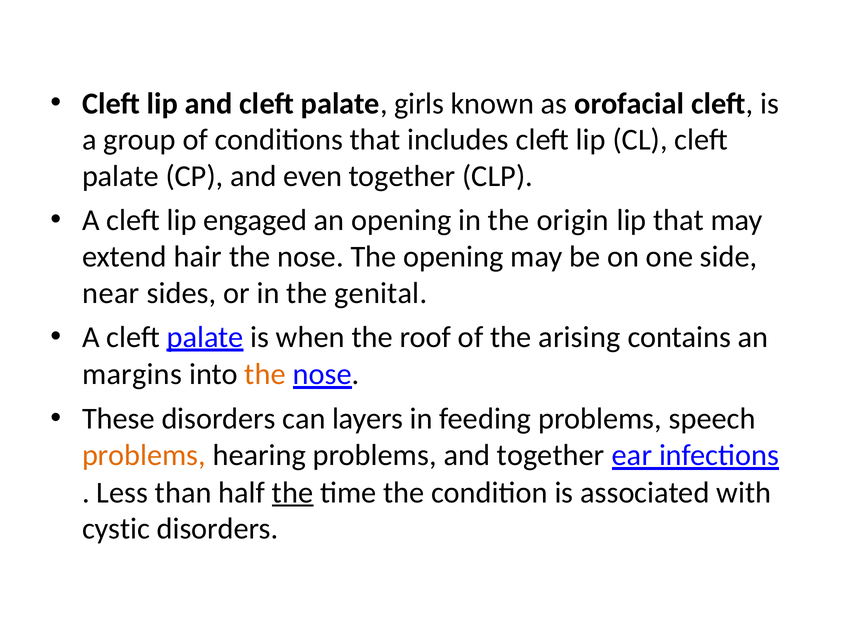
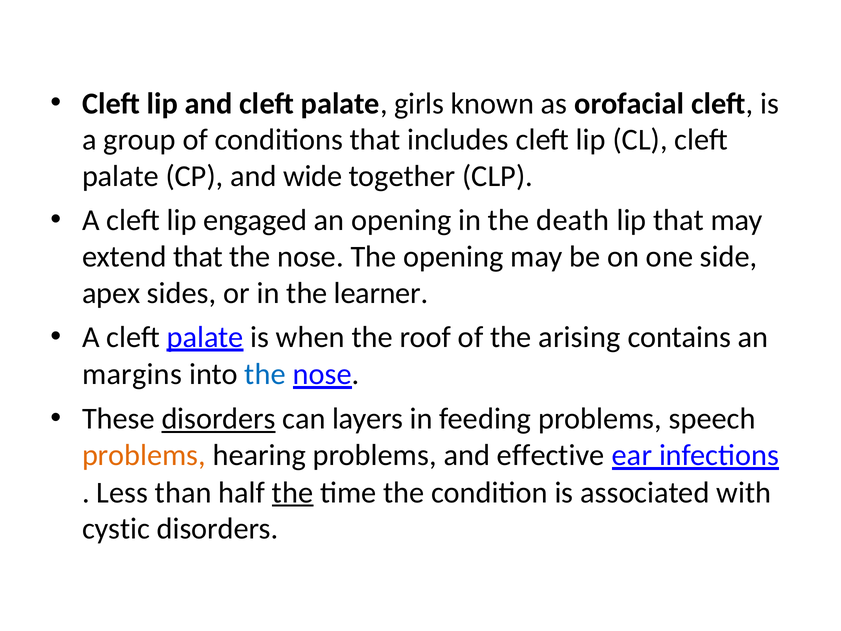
even: even -> wide
origin: origin -> death
extend hair: hair -> that
near: near -> apex
genital: genital -> learner
the at (265, 374) colour: orange -> blue
disorders at (219, 419) underline: none -> present
and together: together -> effective
